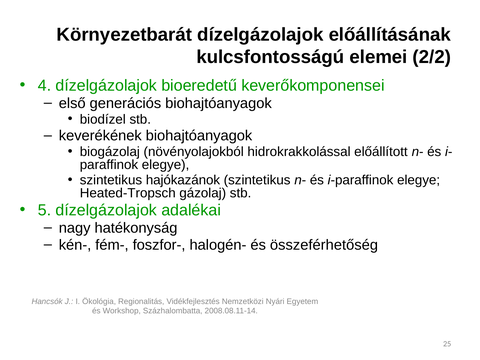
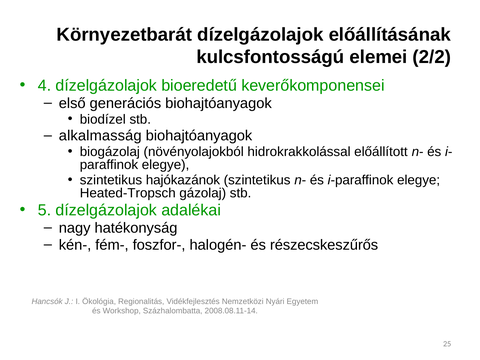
keverékének: keverékének -> alkalmasság
összeférhetőség: összeférhetőség -> részecskeszűrős
